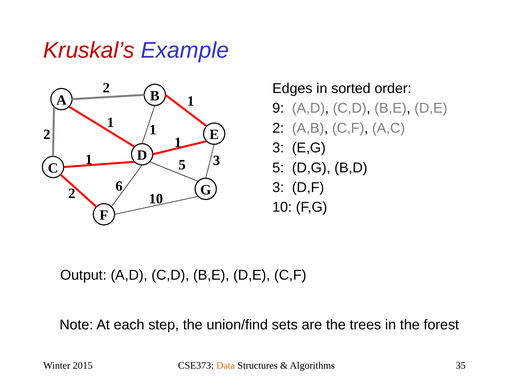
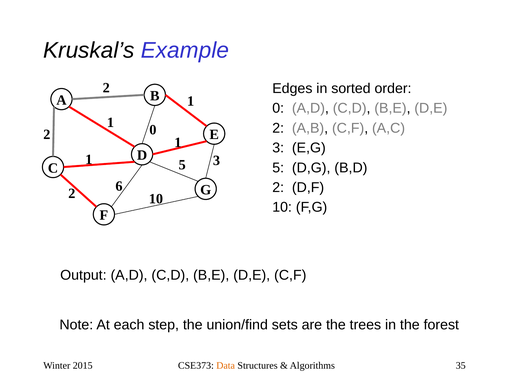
Kruskal’s colour: red -> black
9 at (278, 108): 9 -> 0
1 at (153, 130): 1 -> 0
3 at (278, 187): 3 -> 2
